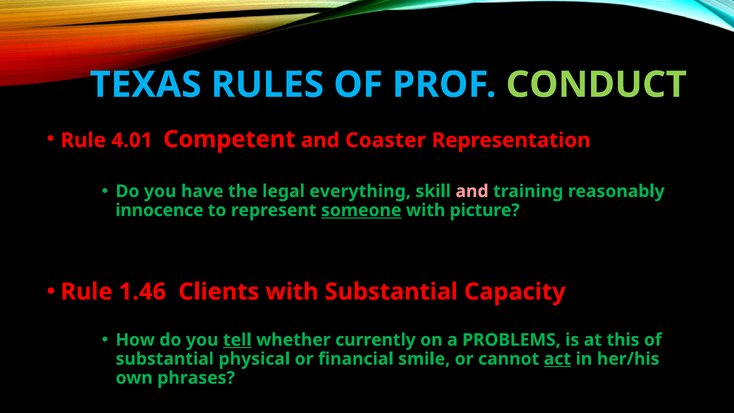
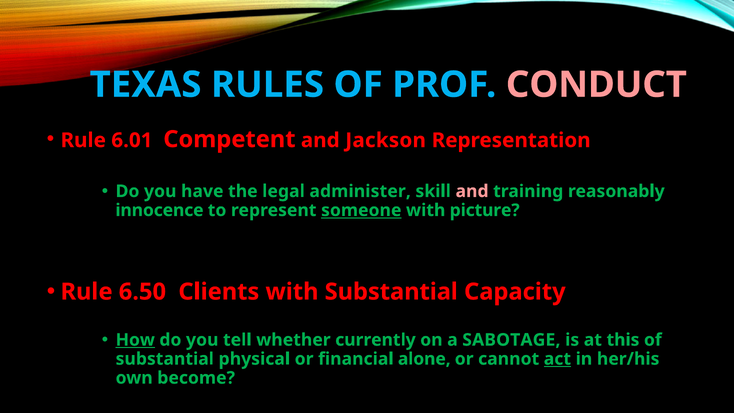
CONDUCT colour: light green -> pink
4.01: 4.01 -> 6.01
Coaster: Coaster -> Jackson
everything: everything -> administer
1.46: 1.46 -> 6.50
How underline: none -> present
tell underline: present -> none
PROBLEMS: PROBLEMS -> SABOTAGE
smile: smile -> alone
phrases: phrases -> become
